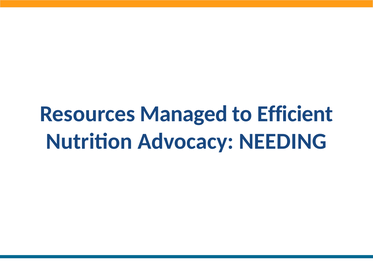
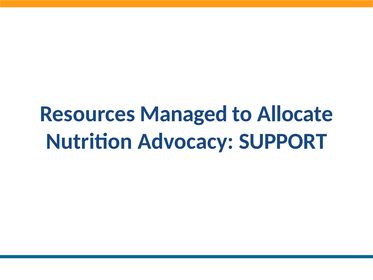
Efficient: Efficient -> Allocate
NEEDING: NEEDING -> SUPPORT
